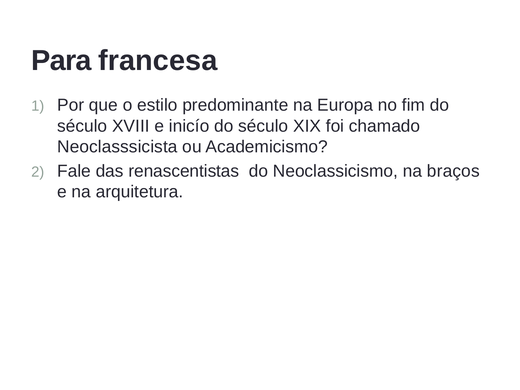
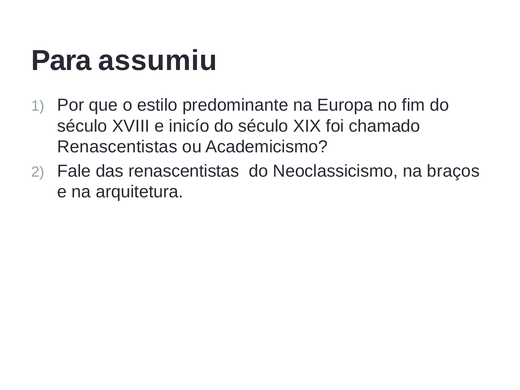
francesa: francesa -> assumiu
Neoclasssicista at (117, 147): Neoclasssicista -> Renascentistas
